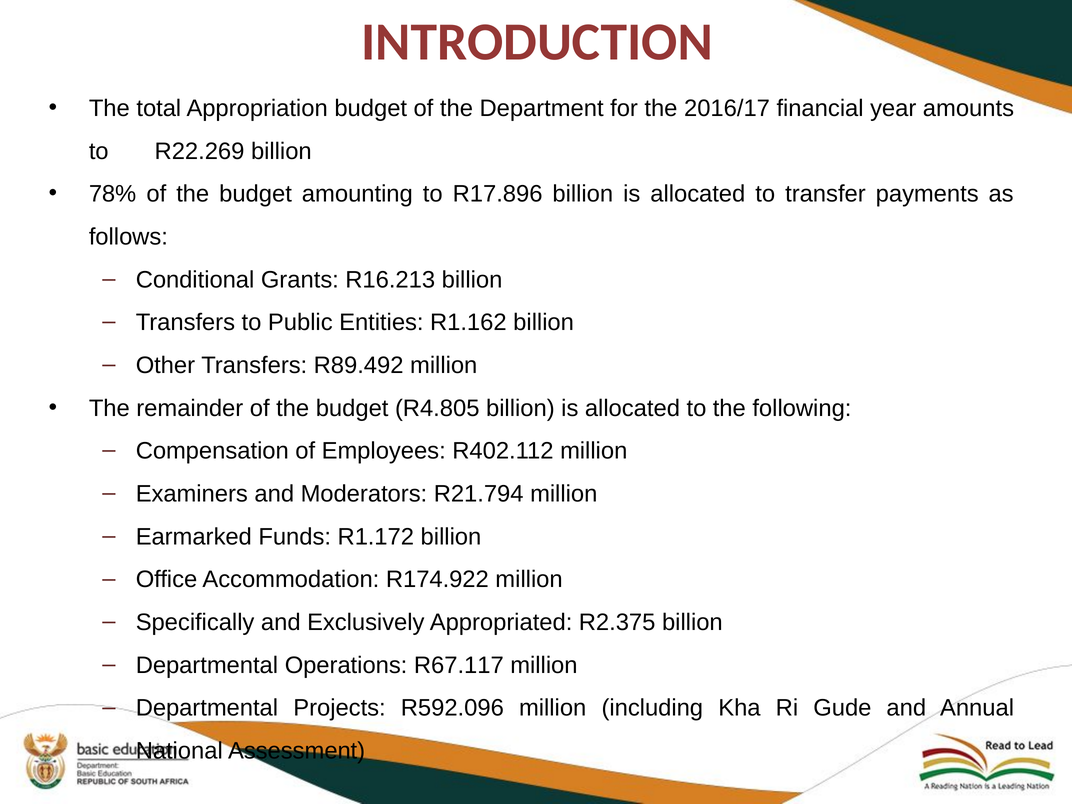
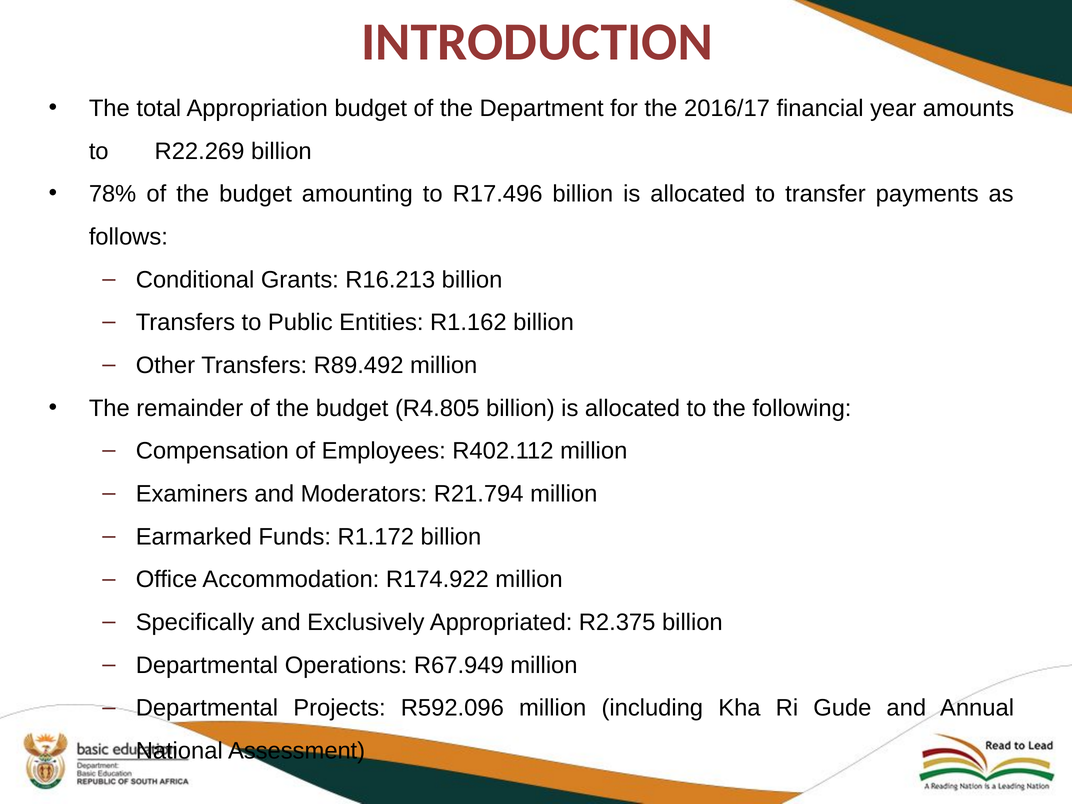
R17.896: R17.896 -> R17.496
R67.117: R67.117 -> R67.949
